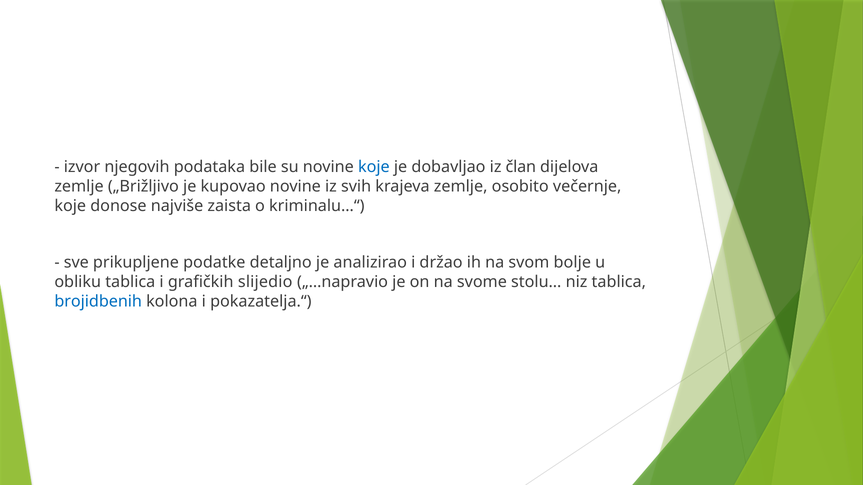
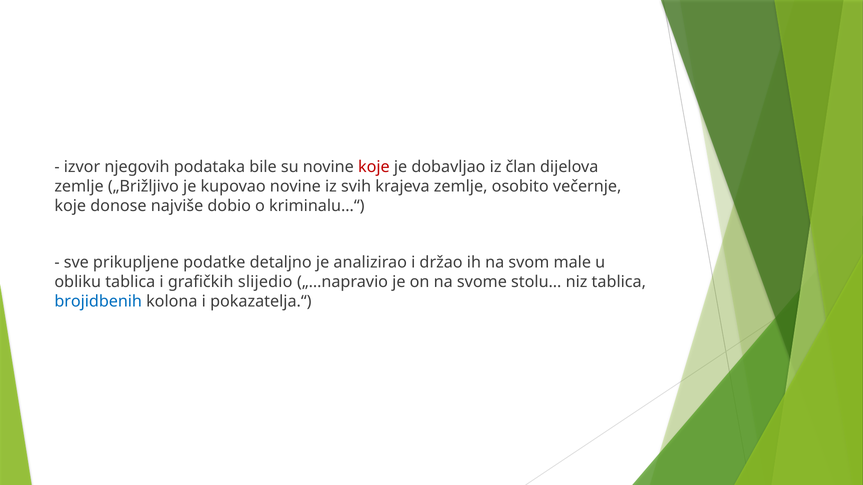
koje at (374, 167) colour: blue -> red
zaista: zaista -> dobio
bolje: bolje -> male
